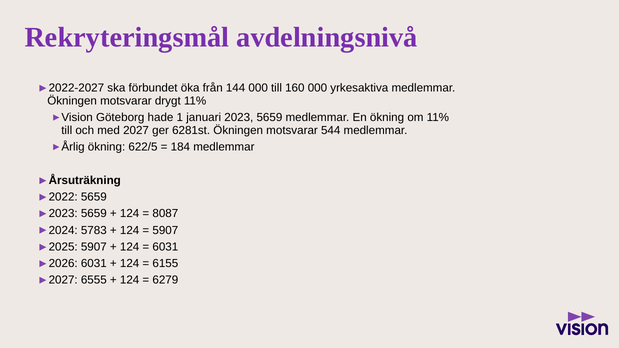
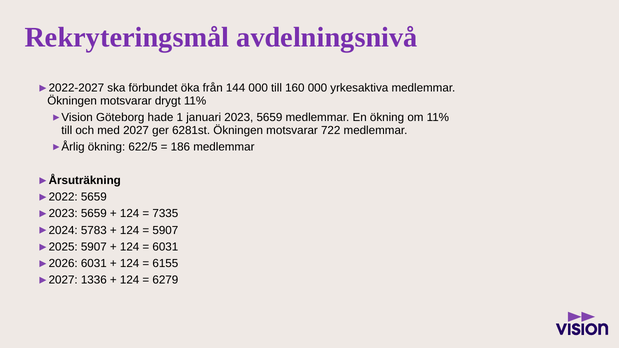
544: 544 -> 722
184: 184 -> 186
8087: 8087 -> 7335
6555: 6555 -> 1336
